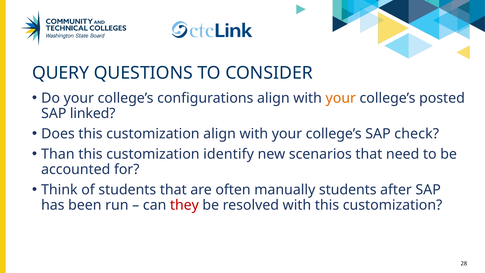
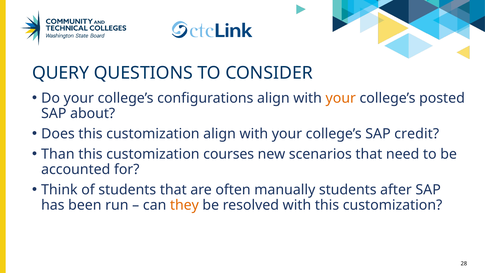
linked: linked -> about
check: check -> credit
identify: identify -> courses
they colour: red -> orange
